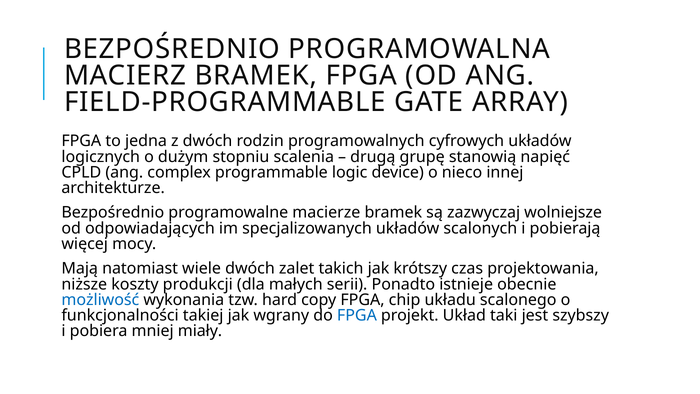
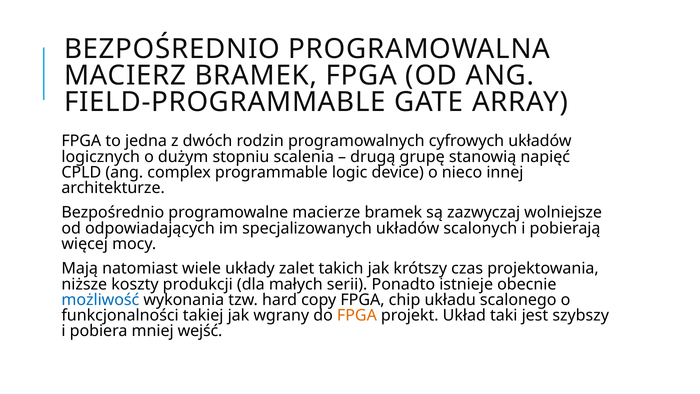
wiele dwóch: dwóch -> układy
FPGA at (357, 315) colour: blue -> orange
miały: miały -> wejść
